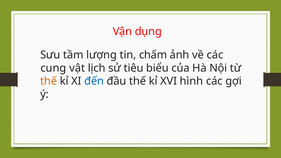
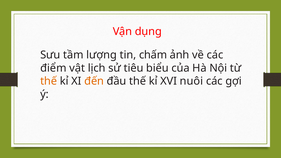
cung: cung -> điểm
đến colour: blue -> orange
hình: hình -> nuôi
